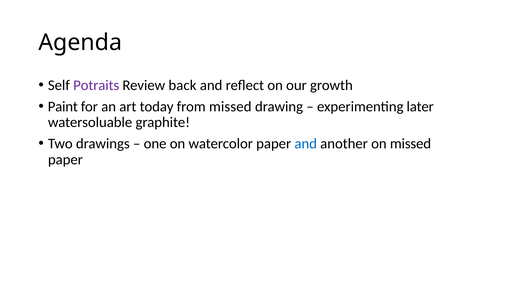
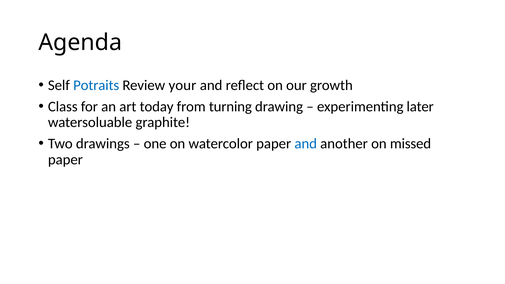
Potraits colour: purple -> blue
back: back -> your
Paint: Paint -> Class
from missed: missed -> turning
